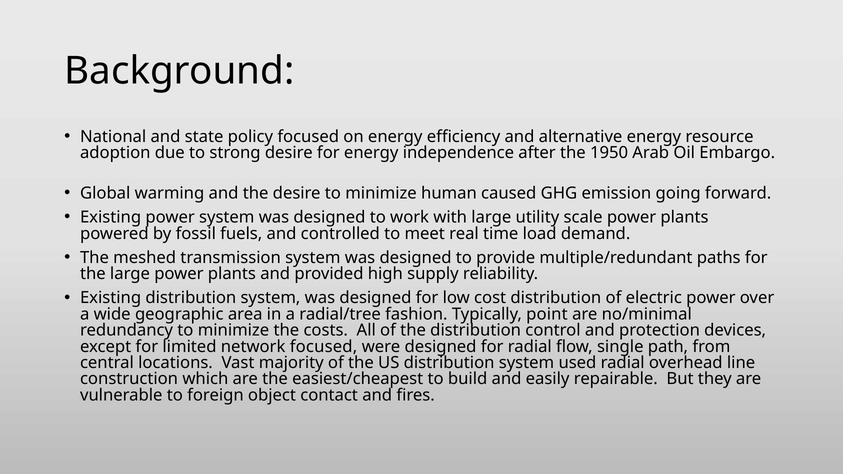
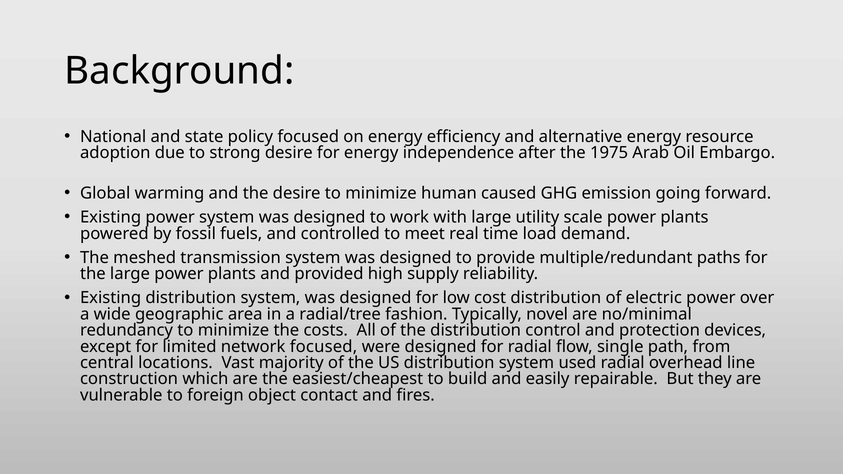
1950: 1950 -> 1975
point: point -> novel
